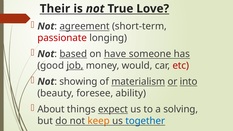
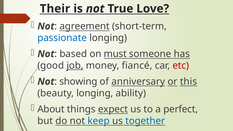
passionate colour: red -> blue
based underline: present -> none
have: have -> must
would: would -> fiancé
materialism: materialism -> anniversary
into: into -> this
beauty foresee: foresee -> longing
solving: solving -> perfect
keep colour: orange -> blue
